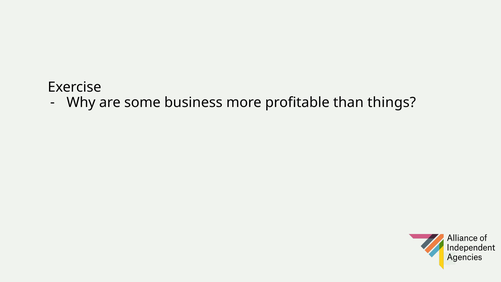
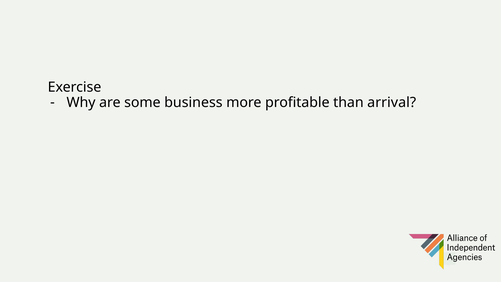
things: things -> arrival
